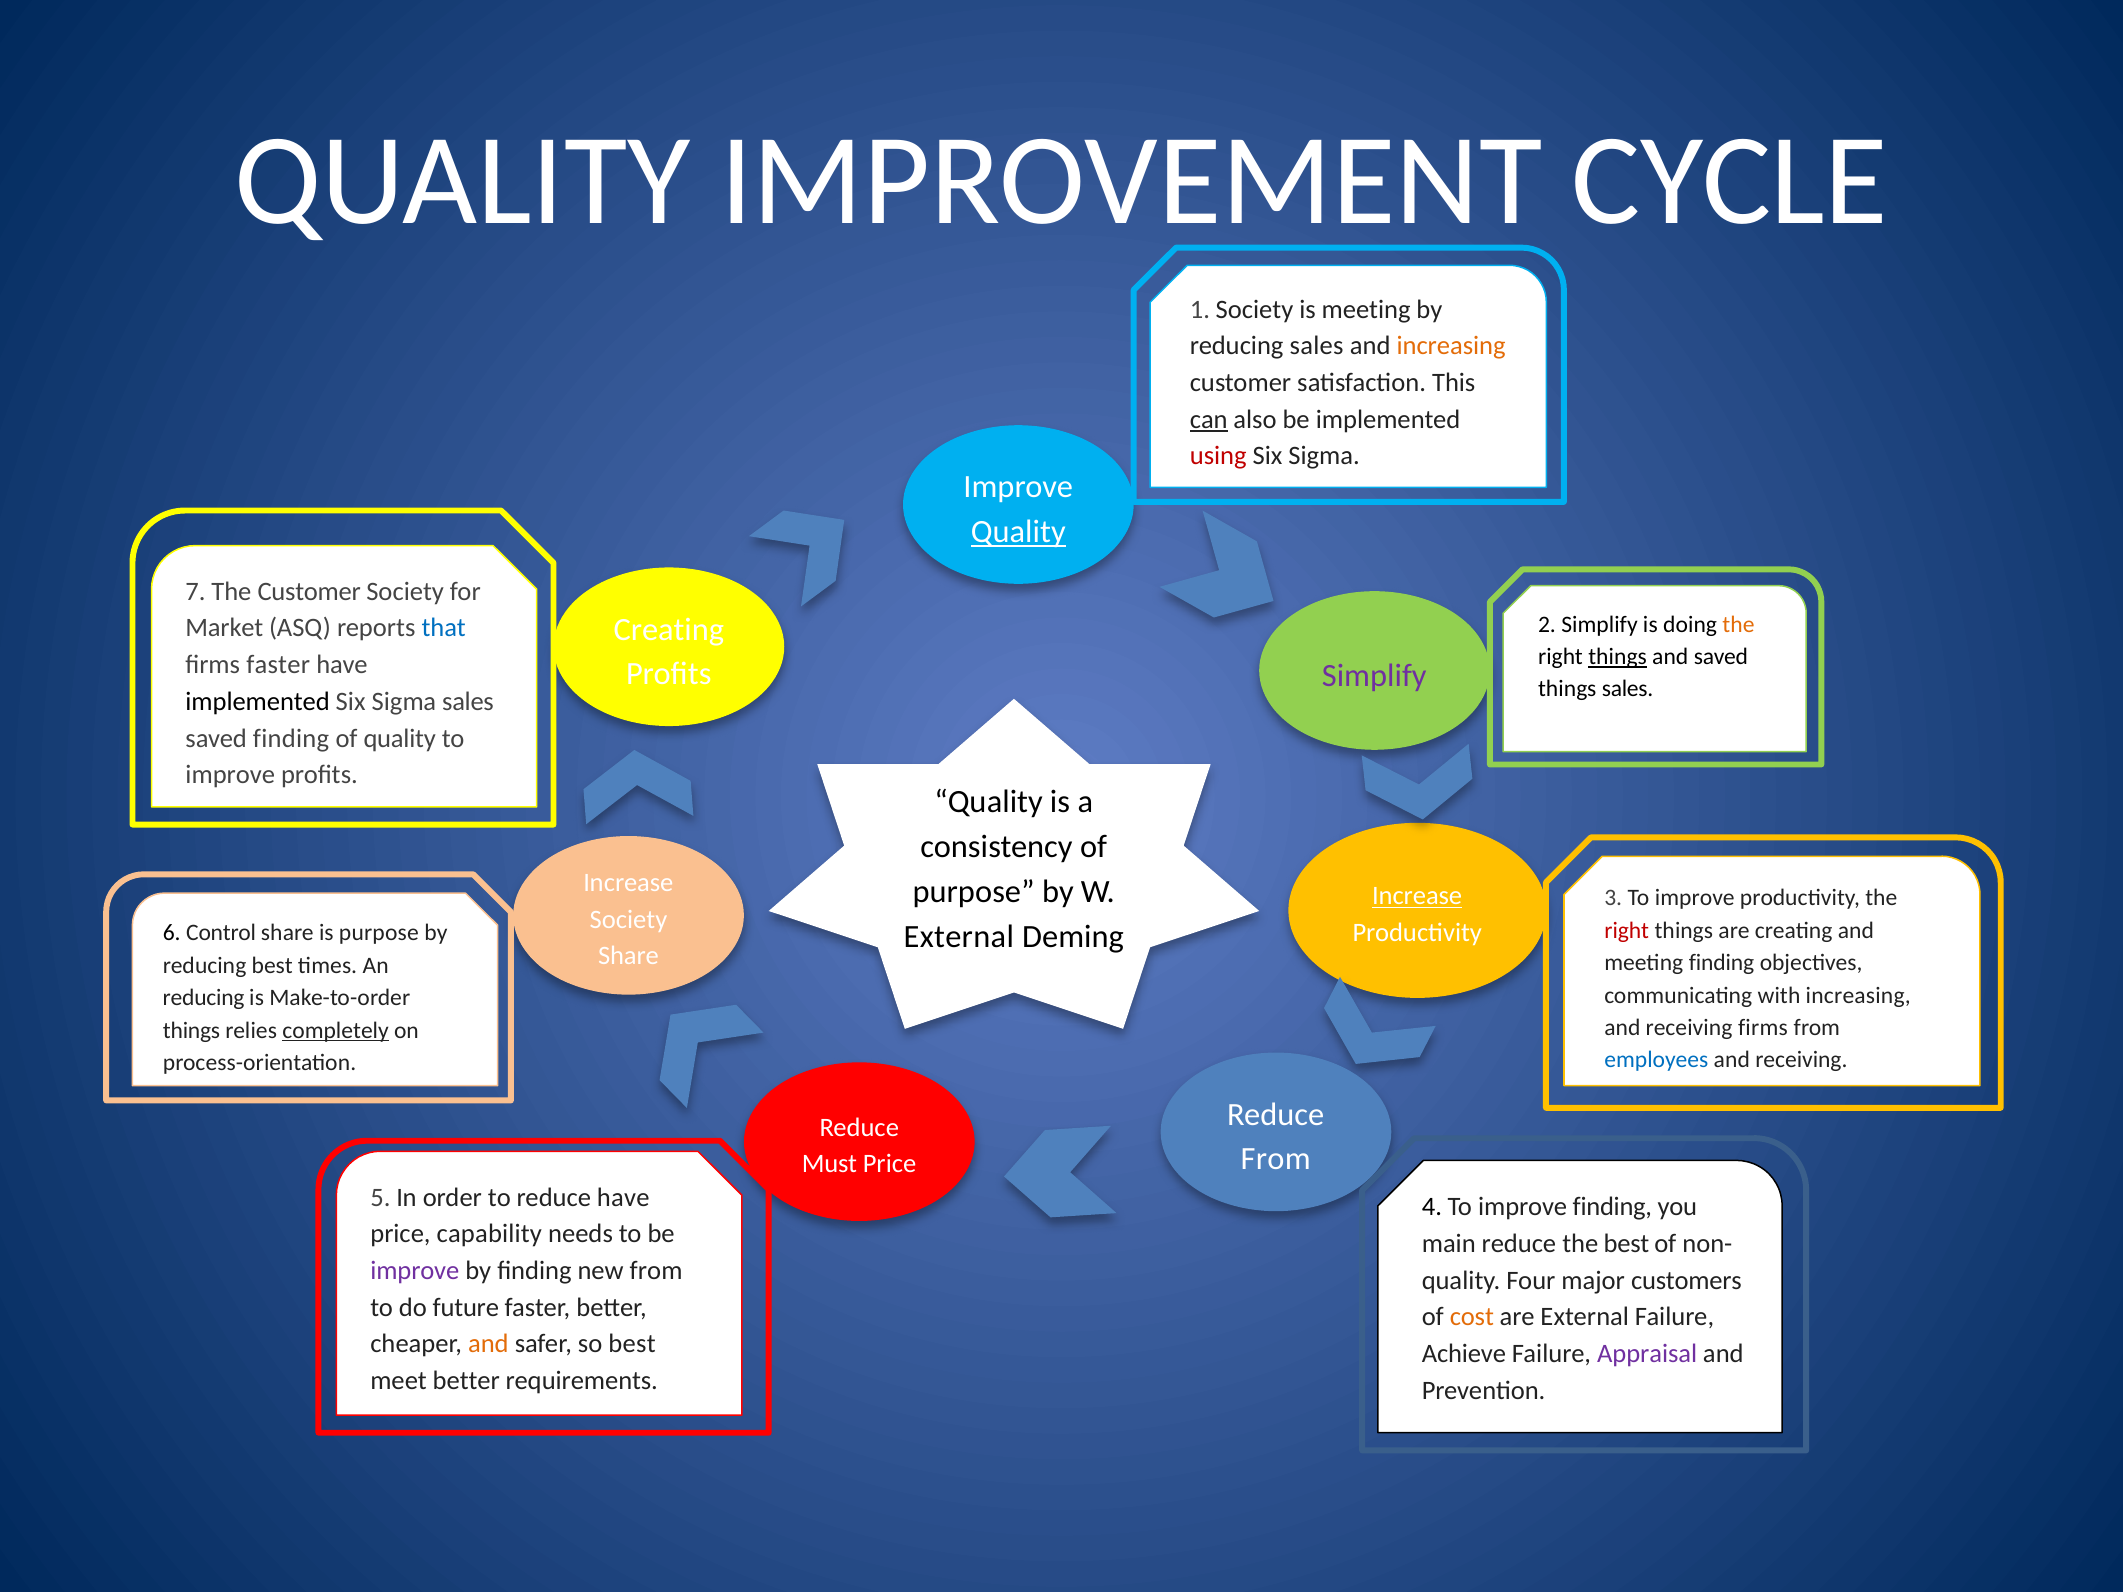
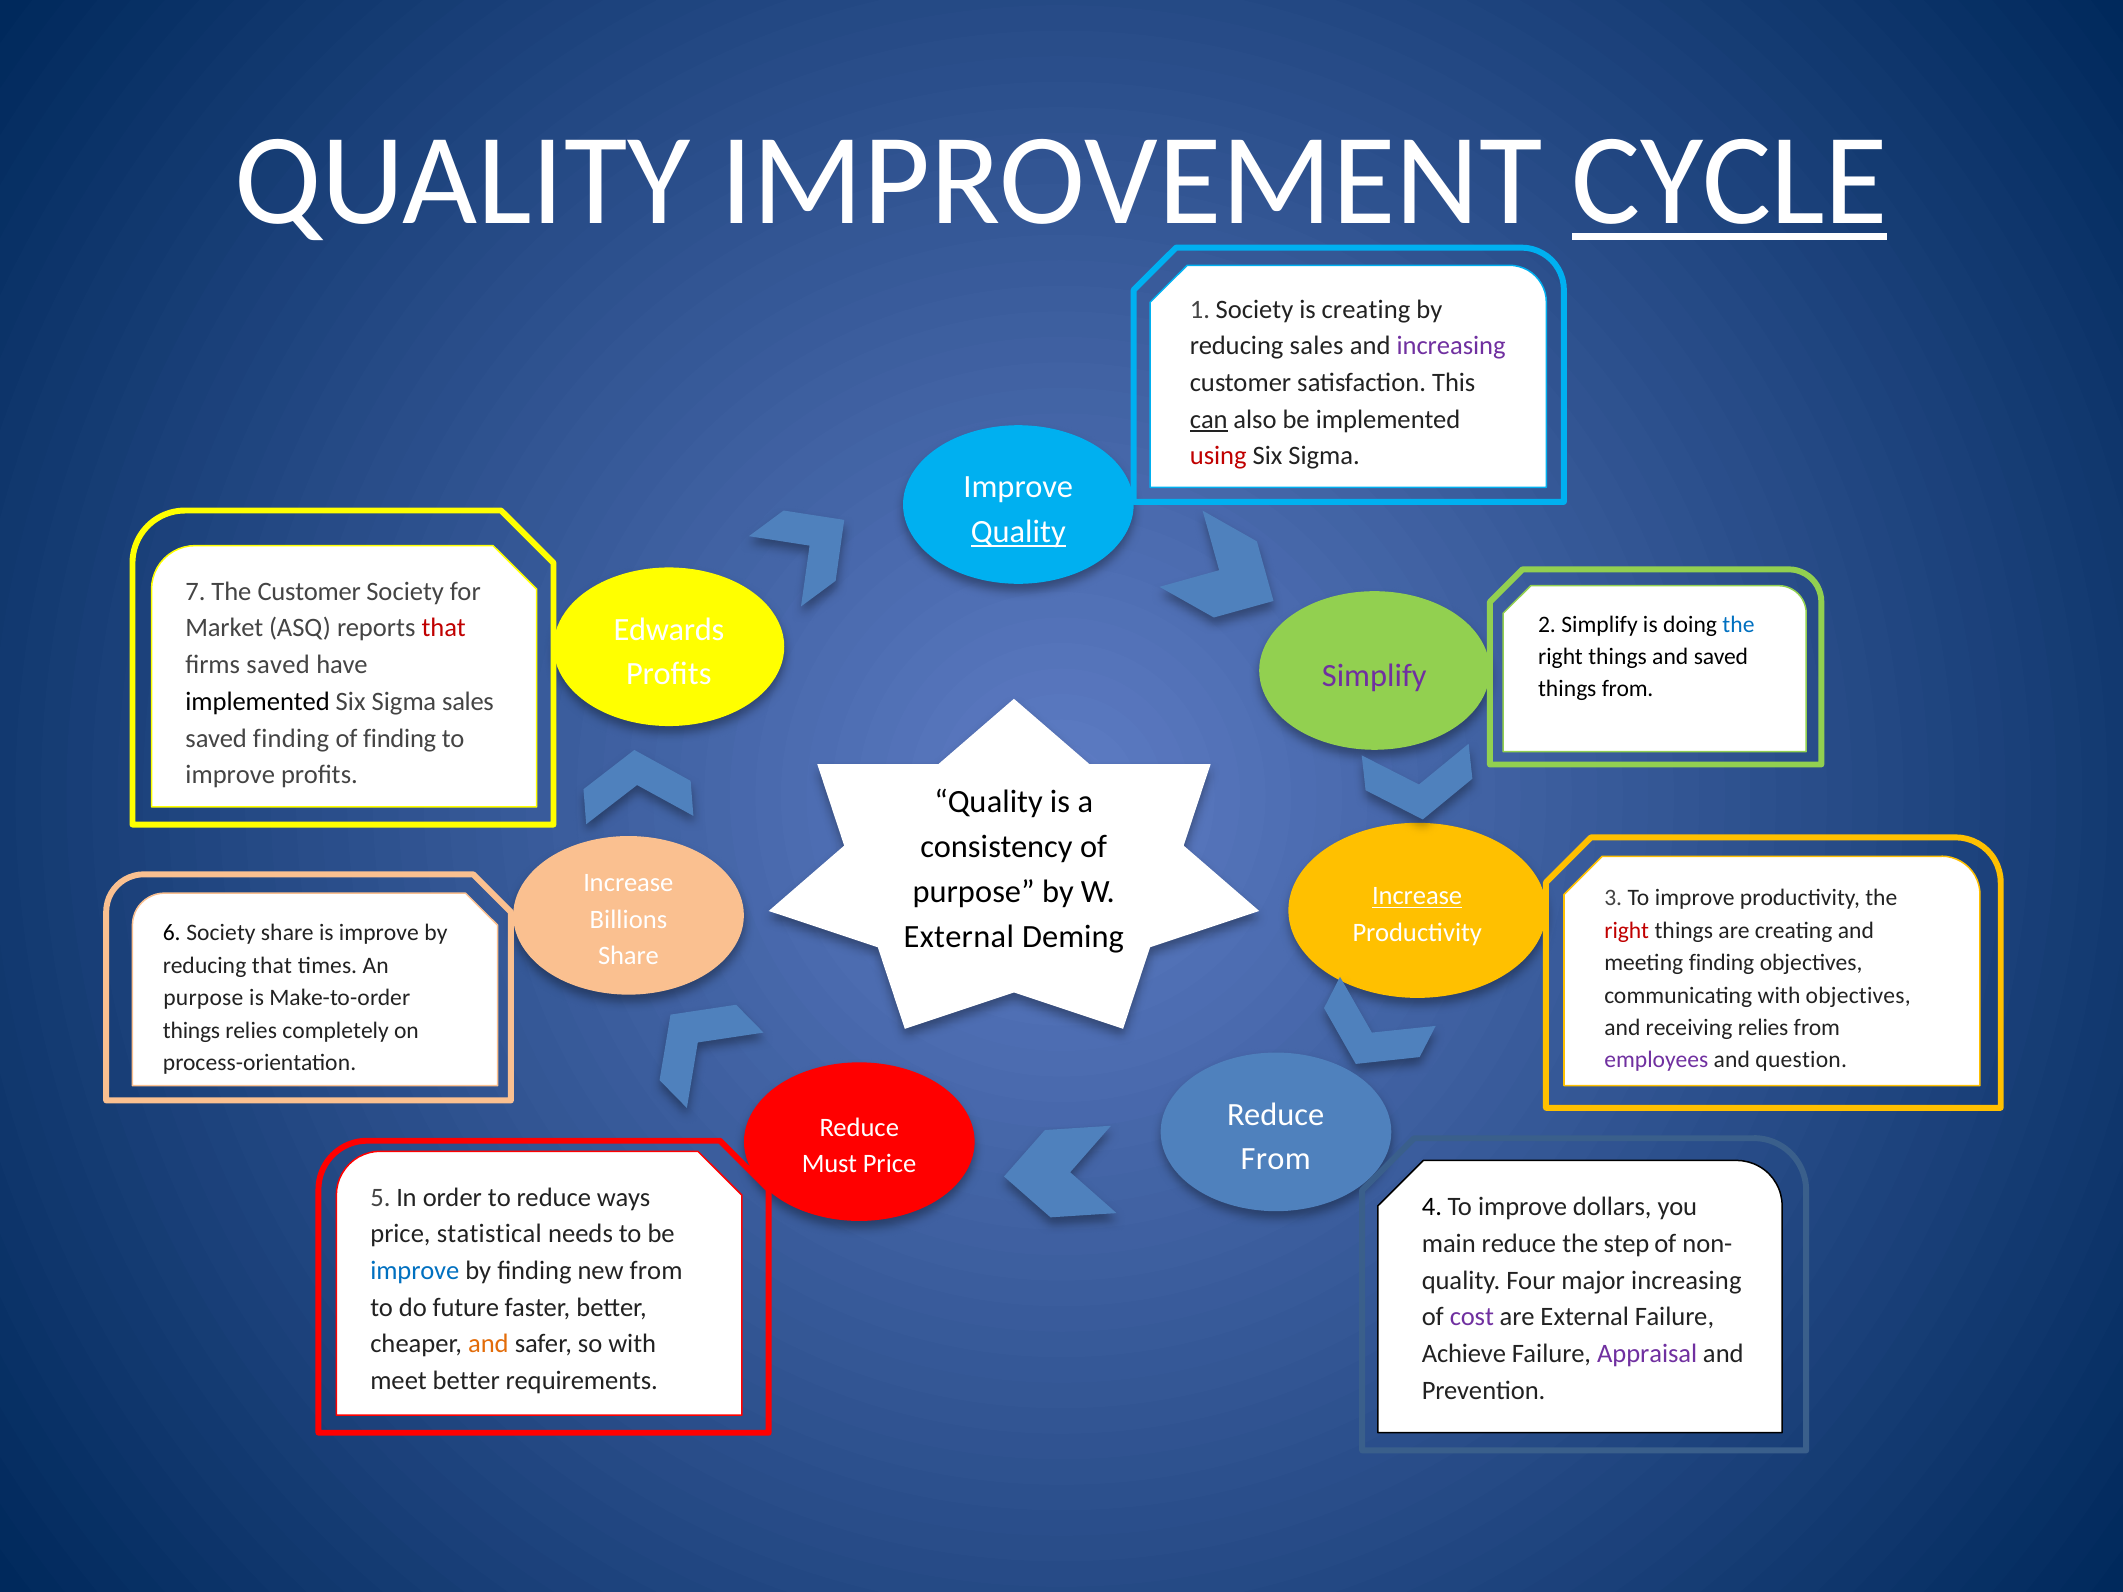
CYCLE underline: none -> present
is meeting: meeting -> creating
increasing at (1451, 346) colour: orange -> purple
the at (1739, 624) colour: orange -> blue
Creating at (669, 630): Creating -> Edwards
that at (444, 628) colour: blue -> red
things at (1618, 657) underline: present -> none
firms faster: faster -> saved
things sales: sales -> from
of quality: quality -> finding
Society at (628, 920): Society -> Billions
6 Control: Control -> Society
is purpose: purpose -> improve
reducing best: best -> that
with increasing: increasing -> objectives
reducing at (204, 998): reducing -> purpose
receiving firms: firms -> relies
completely underline: present -> none
employees colour: blue -> purple
receiving at (1801, 1060): receiving -> question
reduce have: have -> ways
improve finding: finding -> dollars
capability: capability -> statistical
the best: best -> step
improve at (415, 1271) colour: purple -> blue
major customers: customers -> increasing
cost colour: orange -> purple
so best: best -> with
